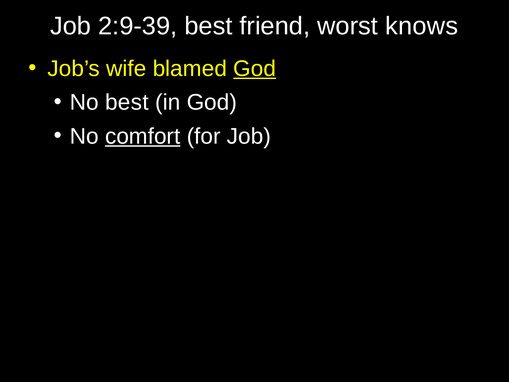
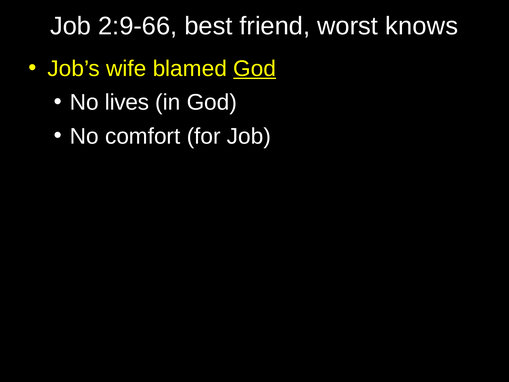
2:9-39: 2:9-39 -> 2:9-66
No best: best -> lives
comfort underline: present -> none
